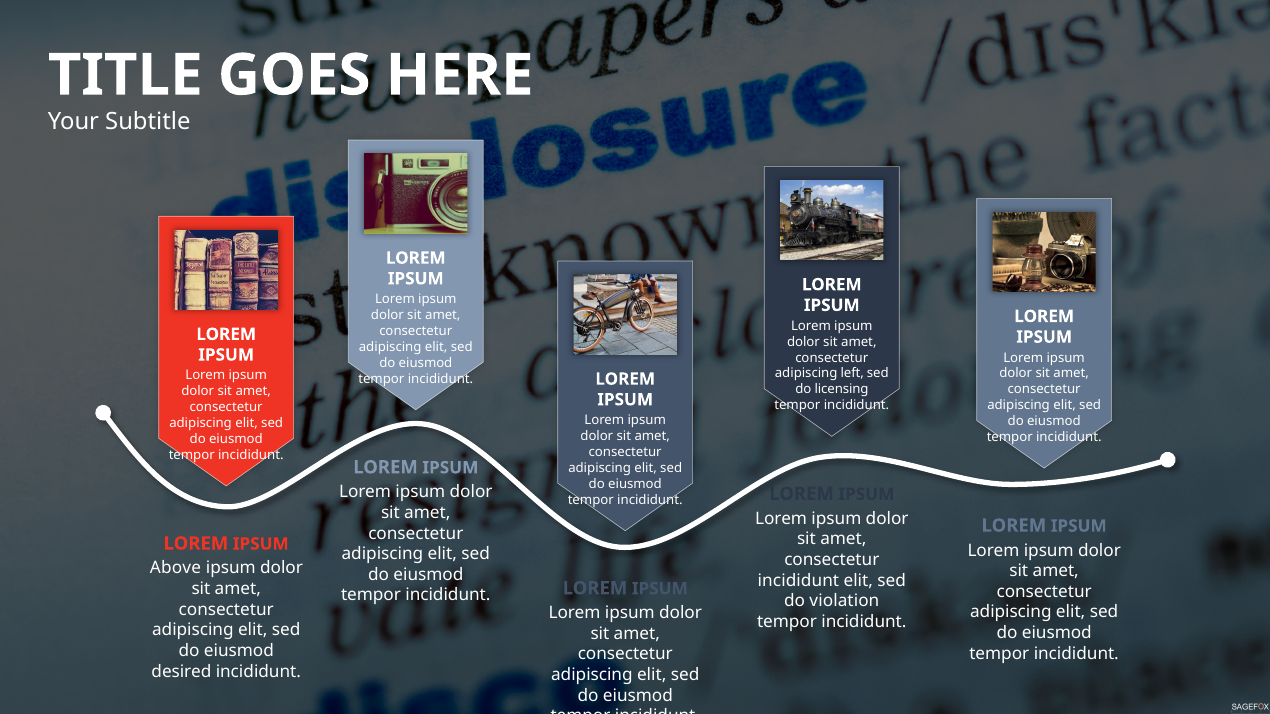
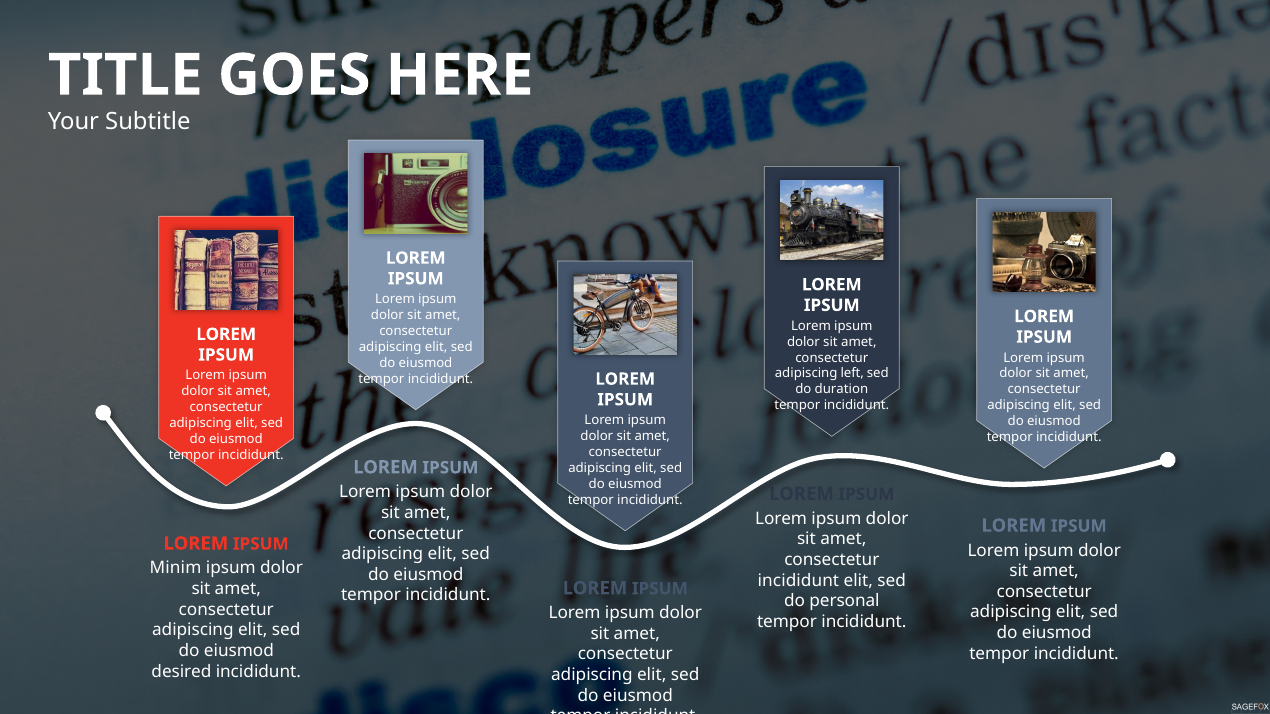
licensing: licensing -> duration
Above: Above -> Minim
violation: violation -> personal
